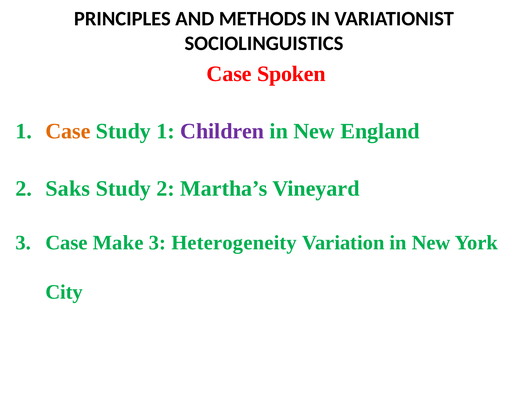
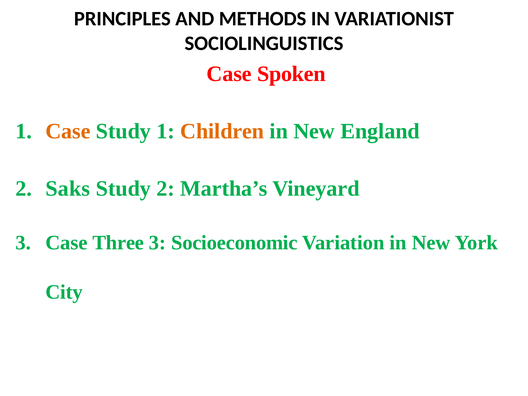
Children colour: purple -> orange
Make: Make -> Three
Heterogeneity: Heterogeneity -> Socioeconomic
